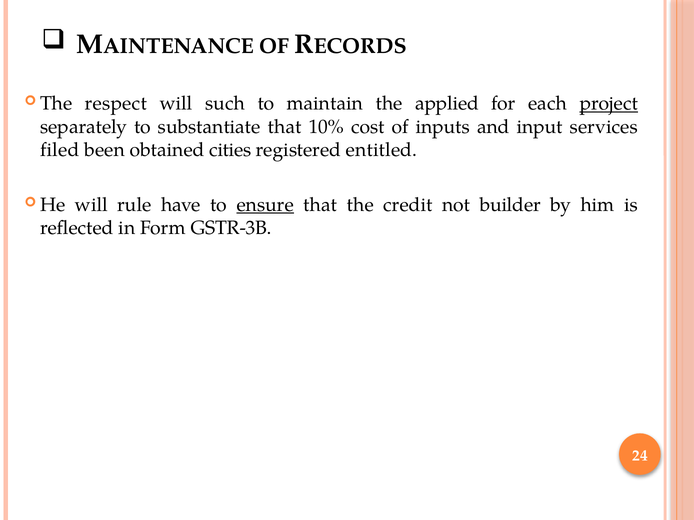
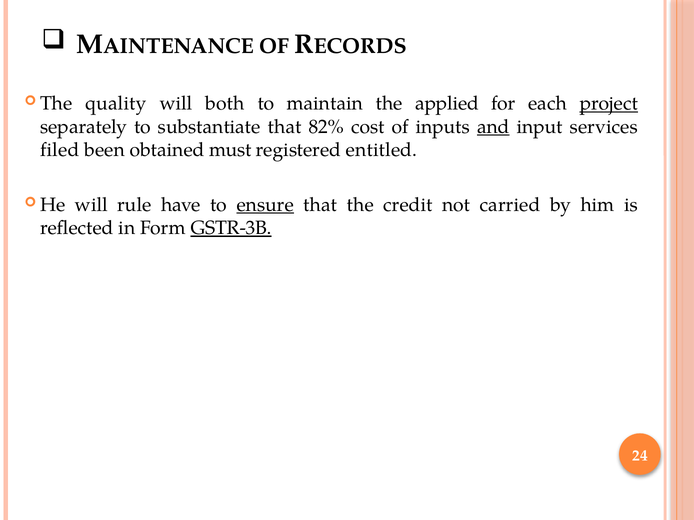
respect: respect -> quality
such: such -> both
10%: 10% -> 82%
and underline: none -> present
cities: cities -> must
builder: builder -> carried
GSTR-3B underline: none -> present
